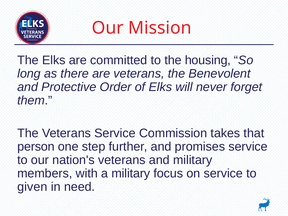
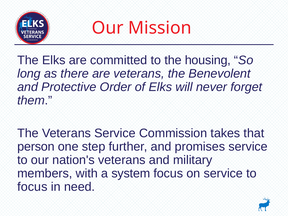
a military: military -> system
given at (32, 187): given -> focus
